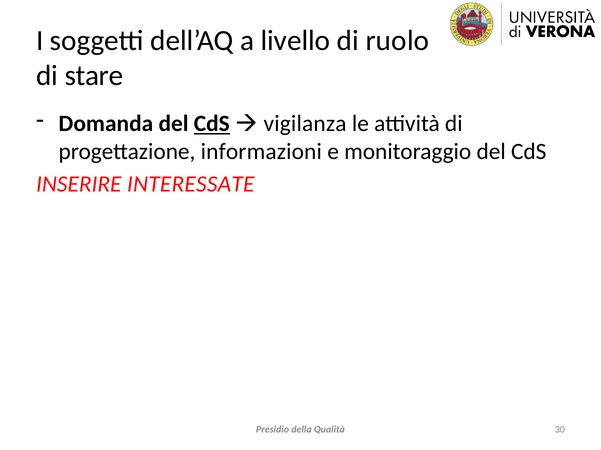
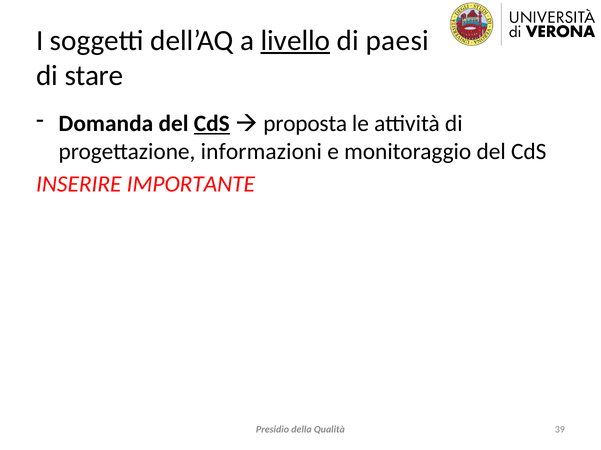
livello underline: none -> present
ruolo: ruolo -> paesi
vigilanza: vigilanza -> proposta
INTERESSATE: INTERESSATE -> IMPORTANTE
30: 30 -> 39
